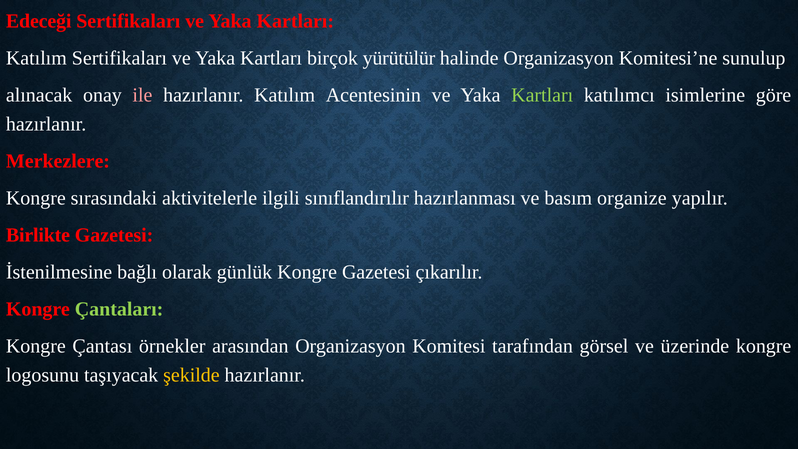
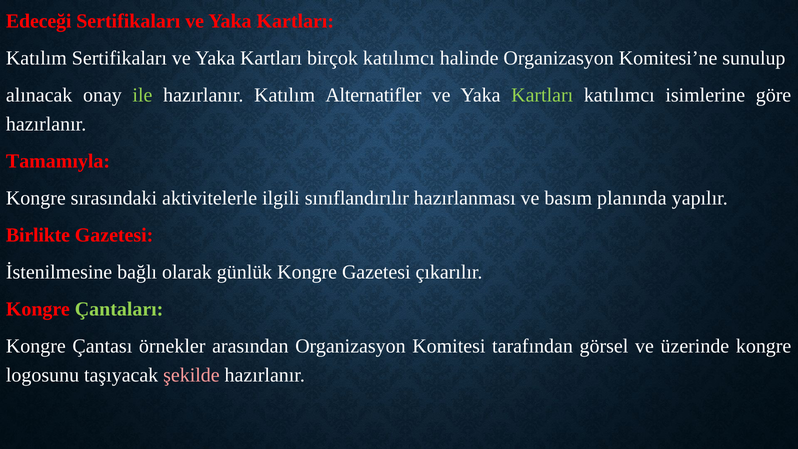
birçok yürütülür: yürütülür -> katılımcı
ile colour: pink -> light green
Acentesinin: Acentesinin -> Alternatifler
Merkezlere: Merkezlere -> Tamamıyla
organize: organize -> planında
şekilde colour: yellow -> pink
